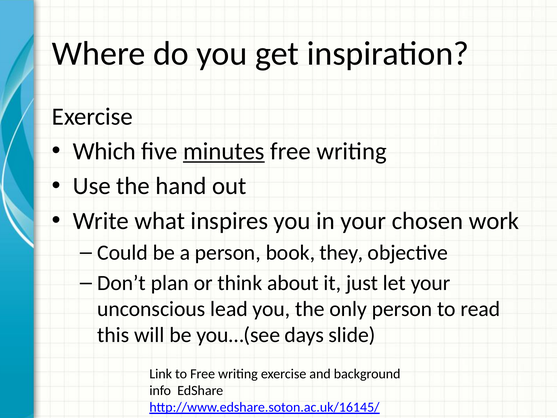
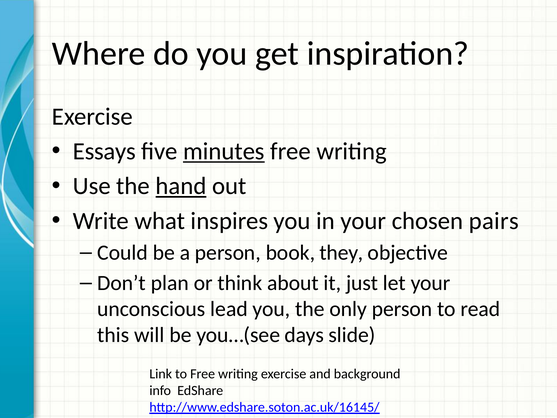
Which: Which -> Essays
hand underline: none -> present
work: work -> pairs
